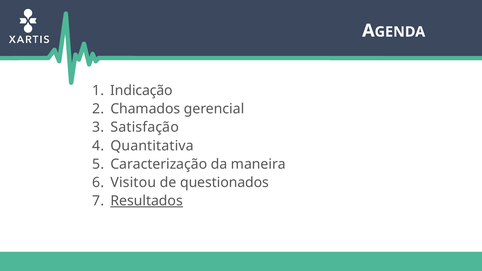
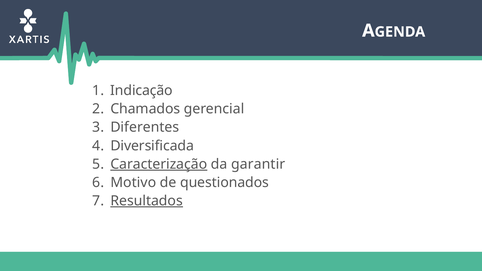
Satisfação: Satisfação -> Diferentes
Quantitativa: Quantitativa -> Diversificada
Caracterização underline: none -> present
maneira: maneira -> garantir
Visitou: Visitou -> Motivo
